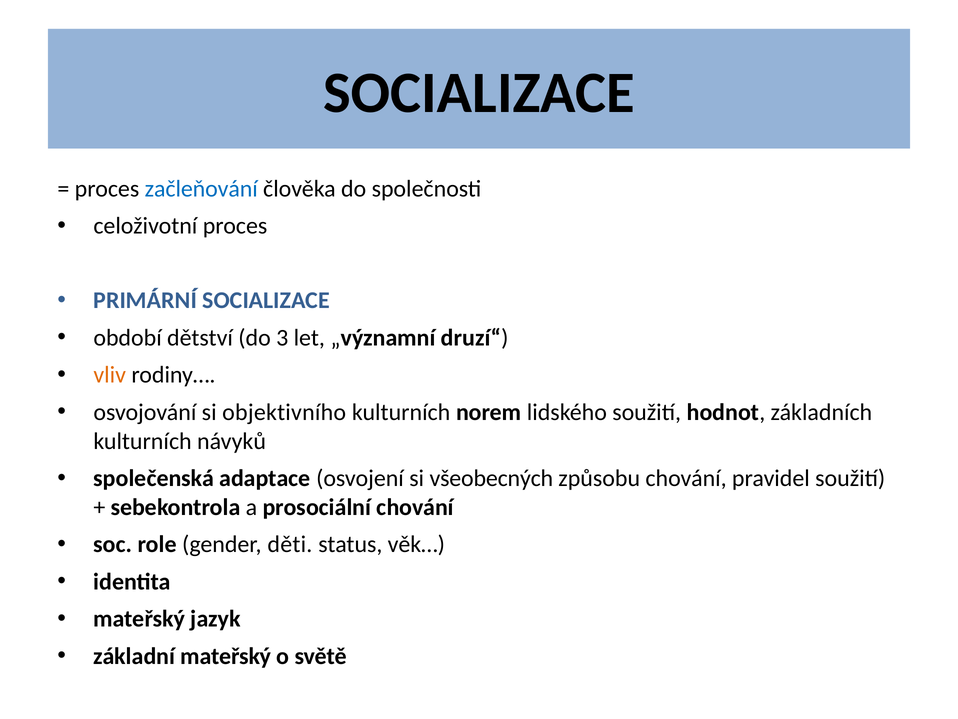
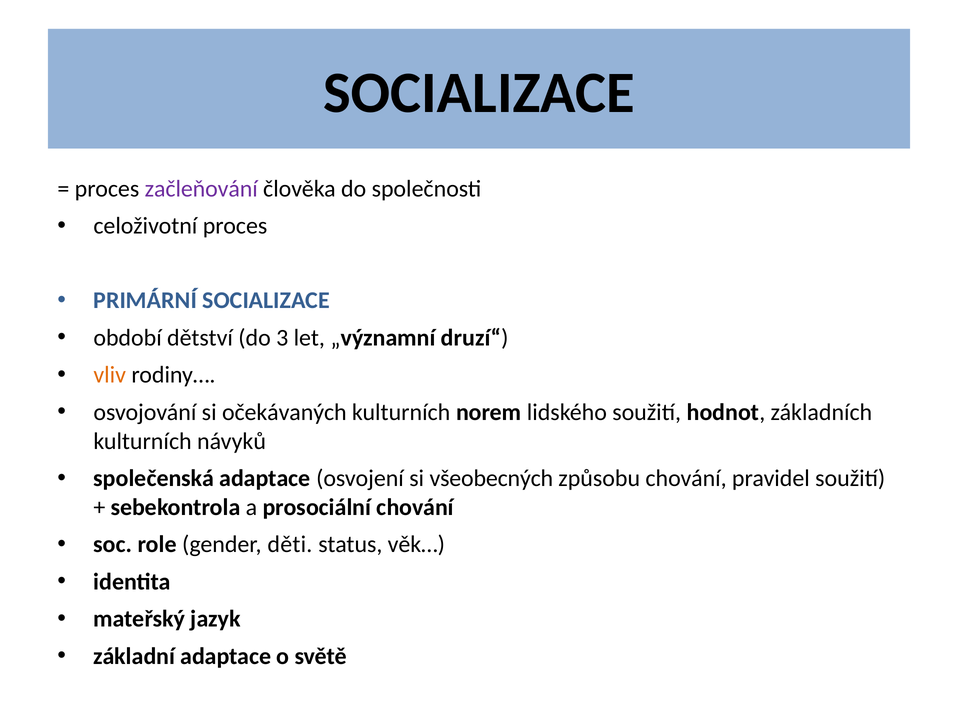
začleňování colour: blue -> purple
objektivního: objektivního -> očekávaných
základní mateřský: mateřský -> adaptace
